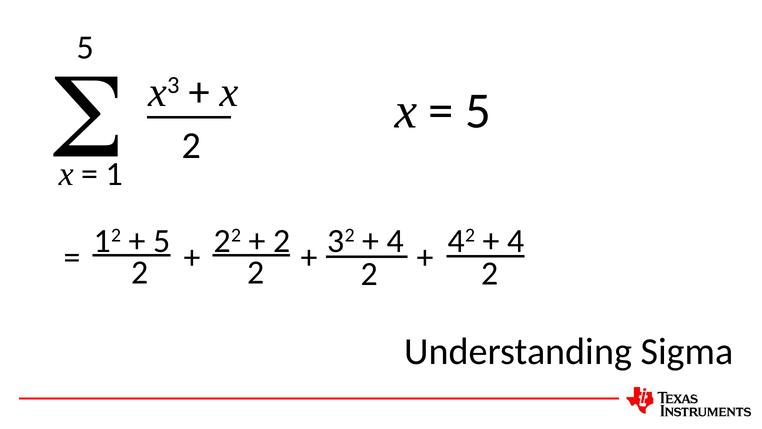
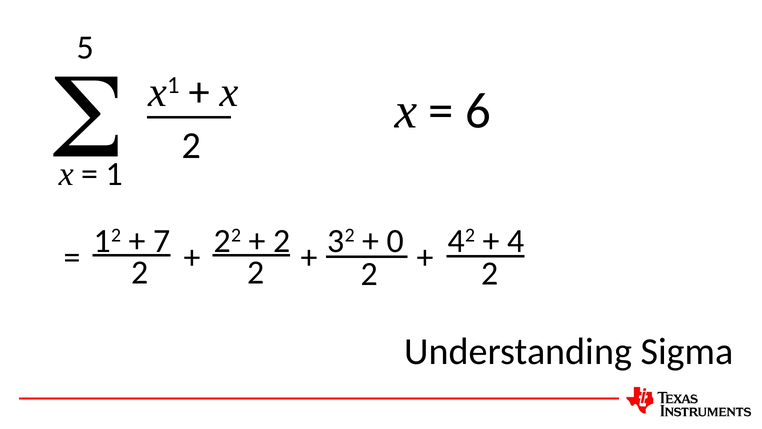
x 3: 3 -> 1
5 at (478, 111): 5 -> 6
5 at (162, 241): 5 -> 7
4 at (395, 241): 4 -> 0
